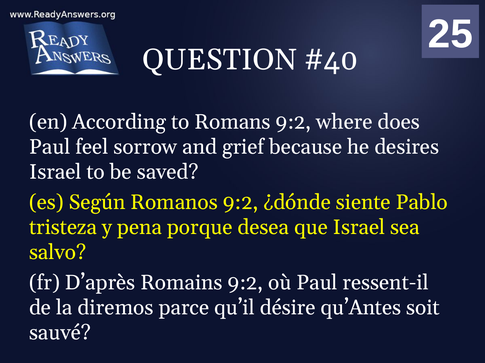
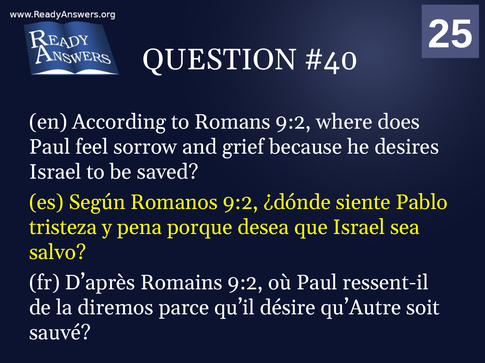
qu’Antes: qu’Antes -> qu’Autre
